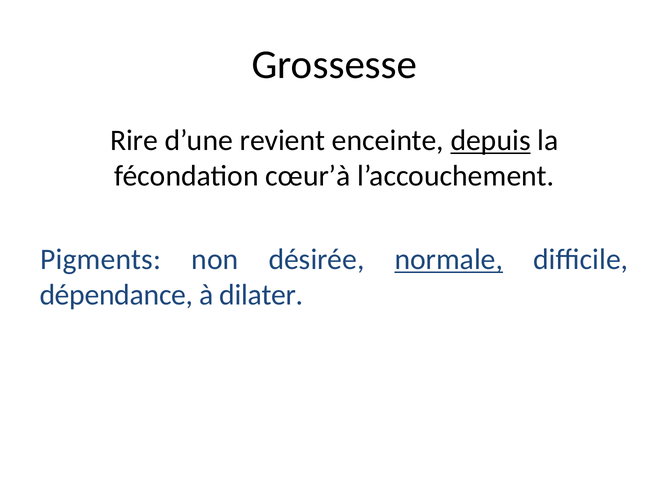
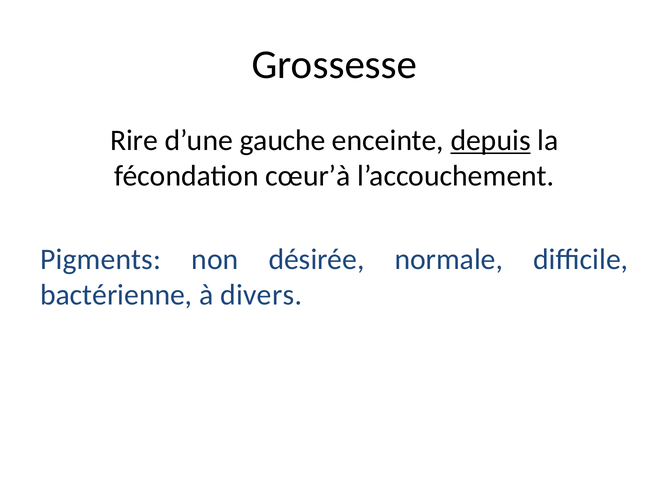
revient: revient -> gauche
normale underline: present -> none
dépendance: dépendance -> bactérienne
dilater: dilater -> divers
